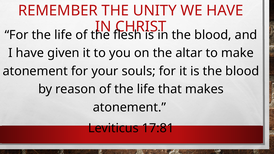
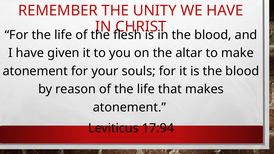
17:81: 17:81 -> 17:94
